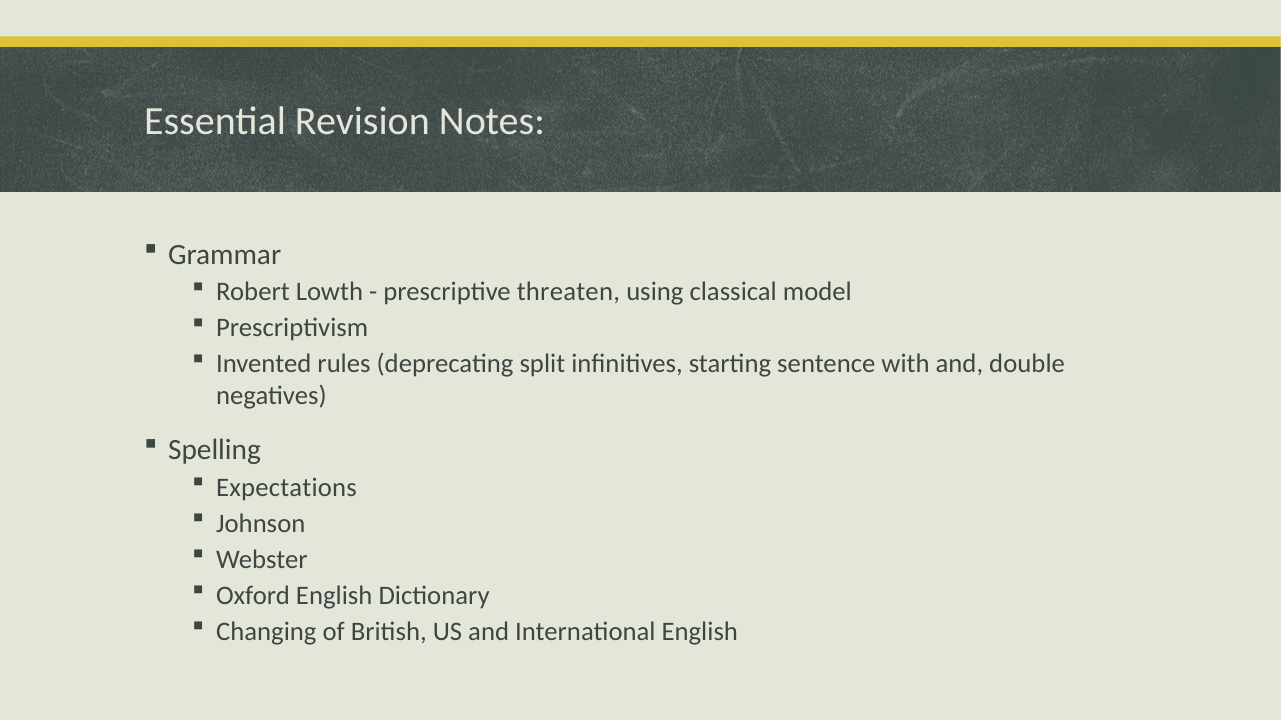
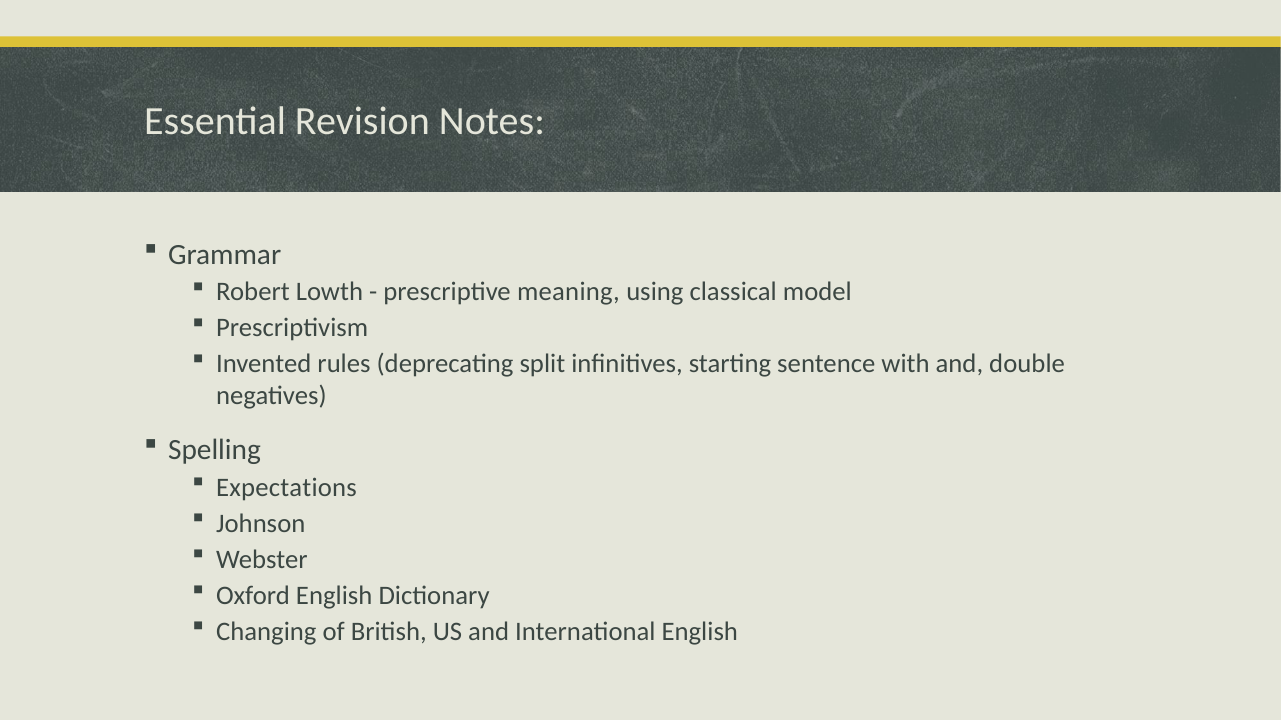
threaten: threaten -> meaning
